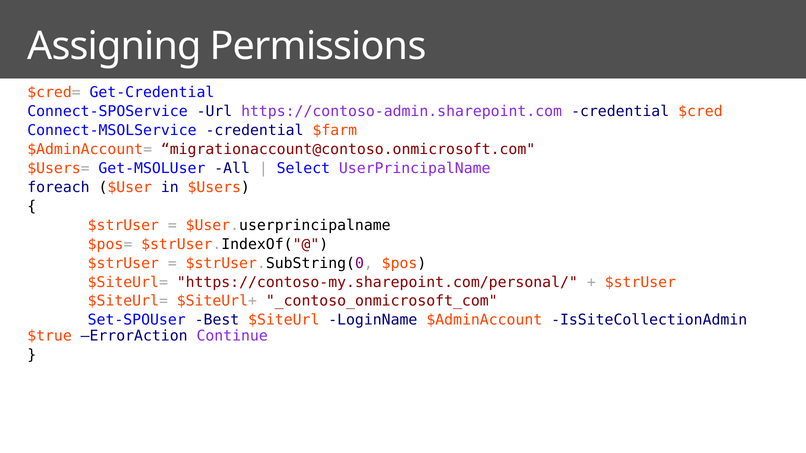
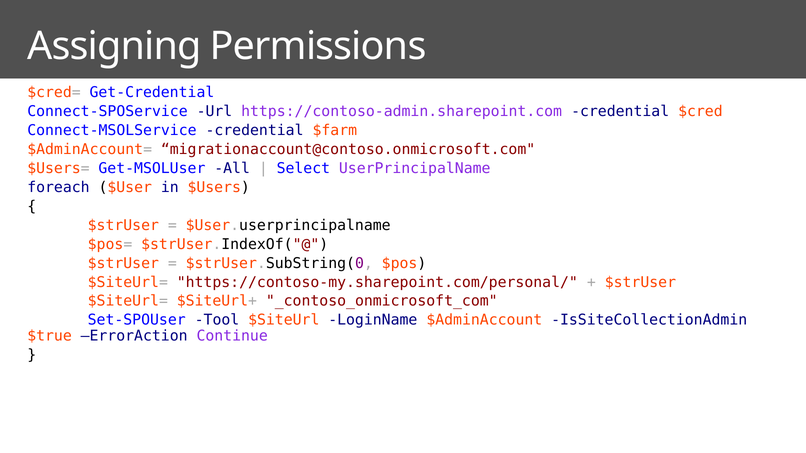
Best: Best -> Tool
